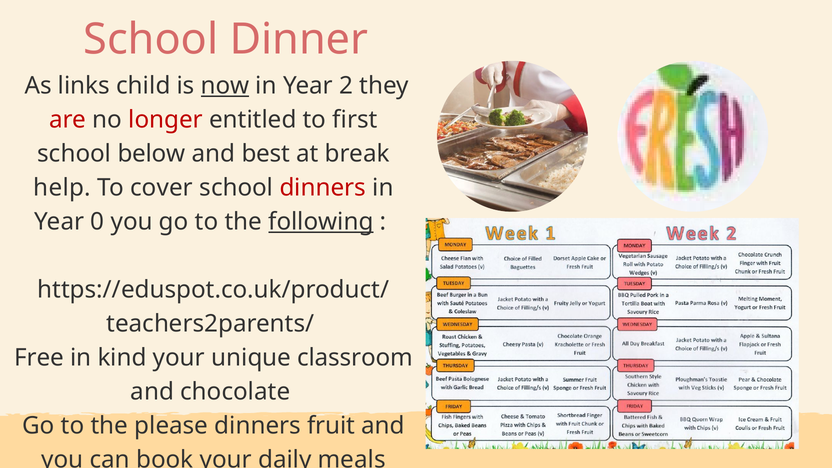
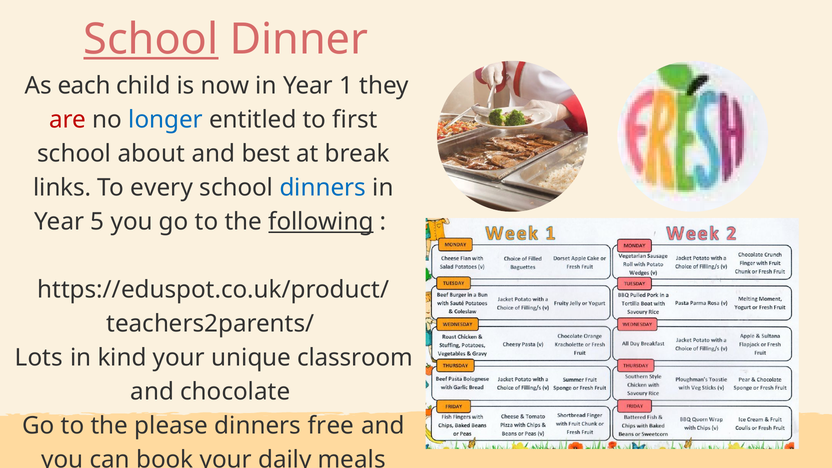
School at (151, 40) underline: none -> present
links: links -> each
now underline: present -> none
2: 2 -> 1
longer colour: red -> blue
below: below -> about
help: help -> links
cover: cover -> every
dinners at (323, 188) colour: red -> blue
0: 0 -> 5
Free: Free -> Lots
fruit: fruit -> free
